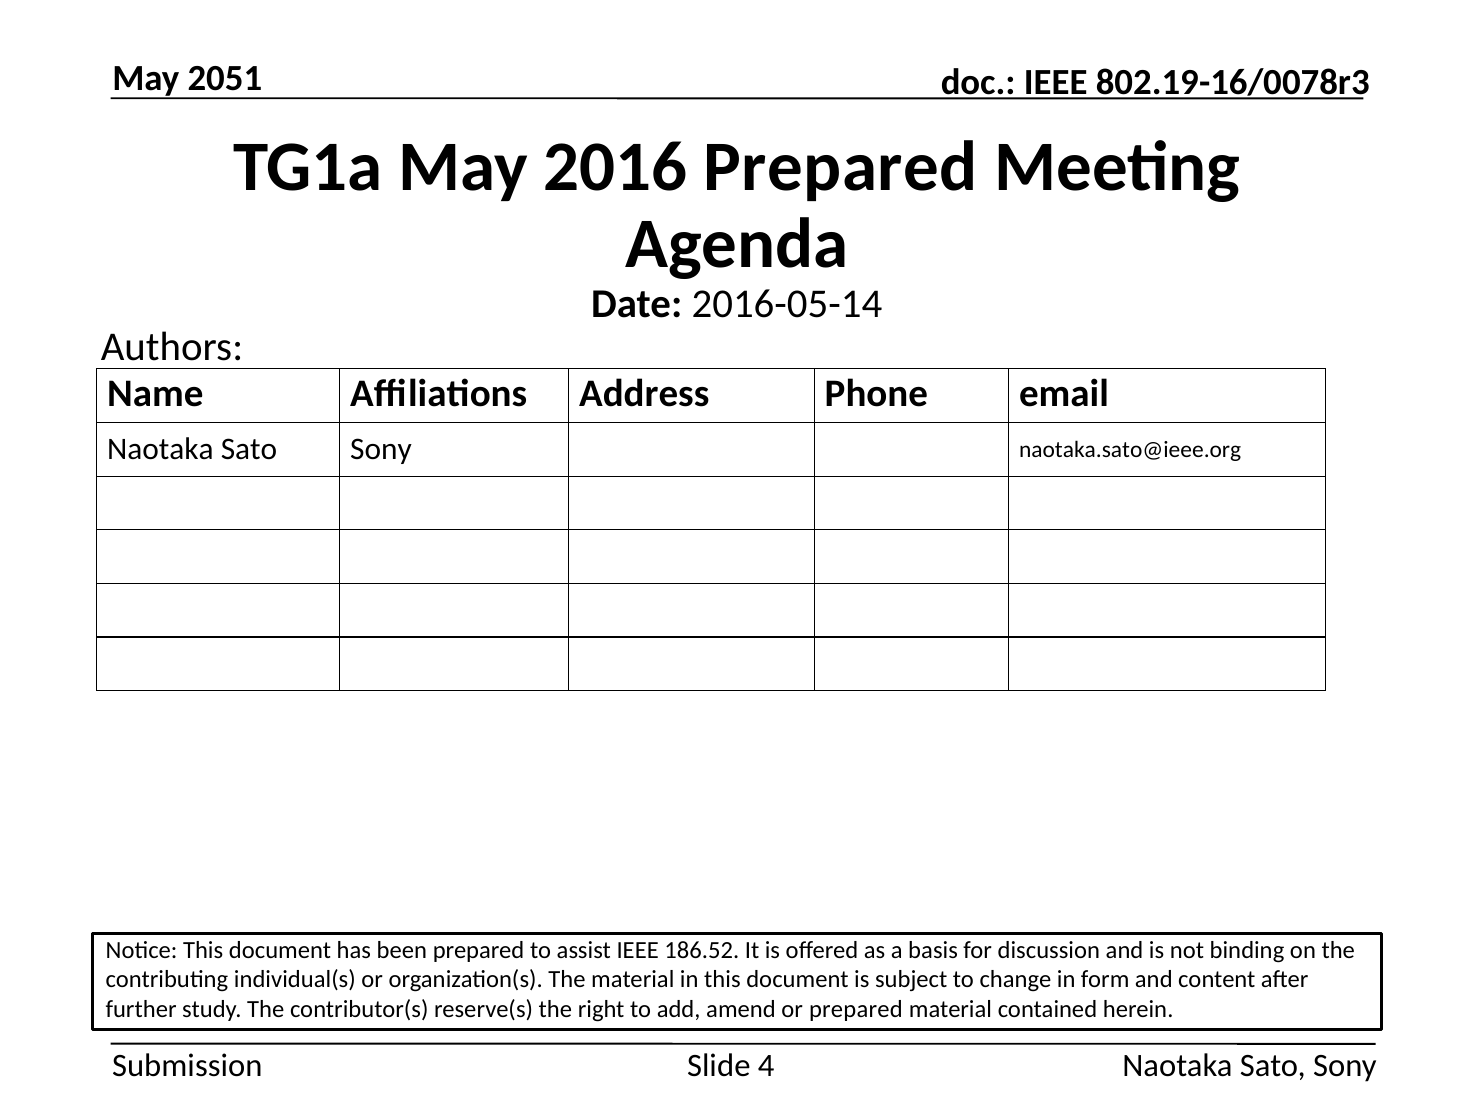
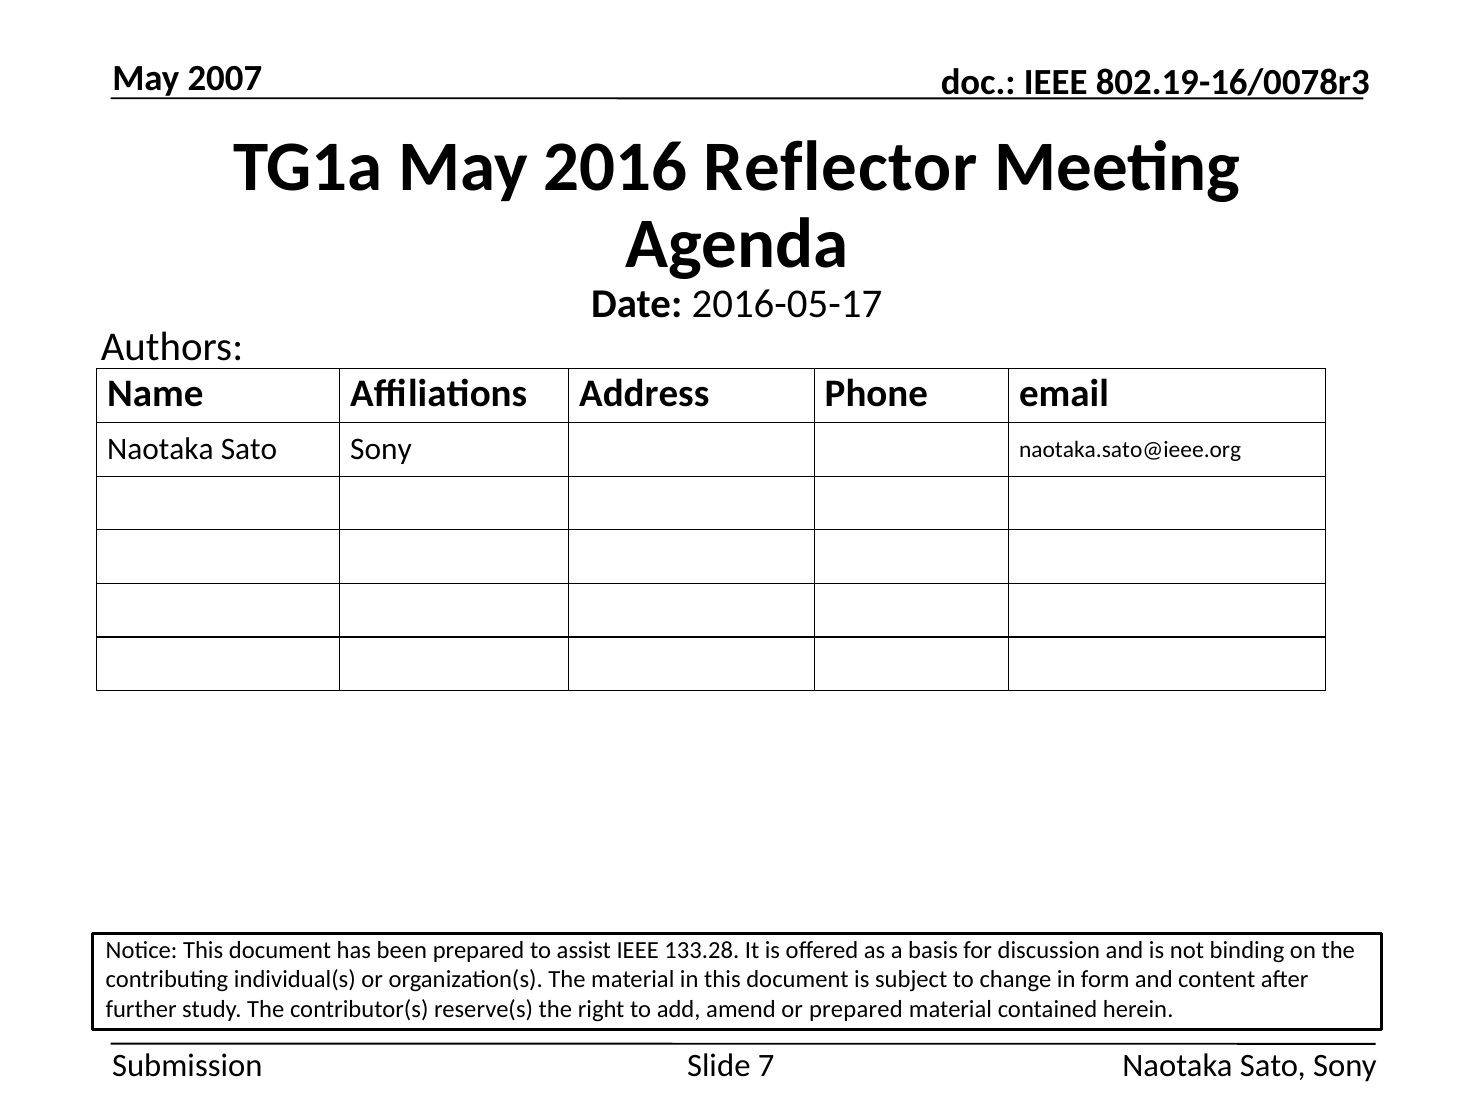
2051: 2051 -> 2007
2016 Prepared: Prepared -> Reflector
2016-05-14: 2016-05-14 -> 2016-05-17
186.52: 186.52 -> 133.28
4: 4 -> 7
